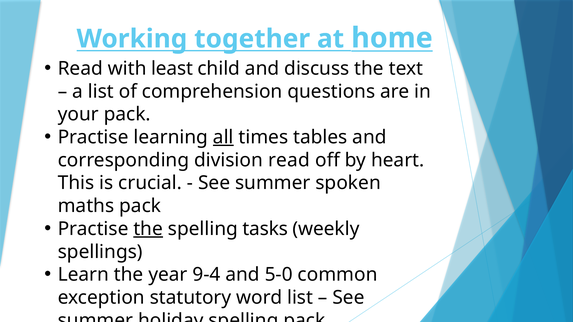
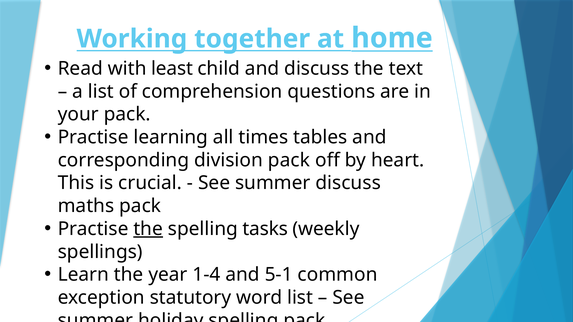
all underline: present -> none
division read: read -> pack
summer spoken: spoken -> discuss
9-4: 9-4 -> 1-4
5-0: 5-0 -> 5-1
